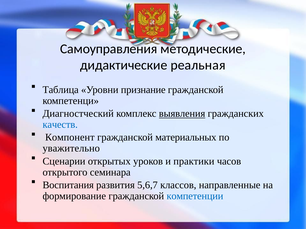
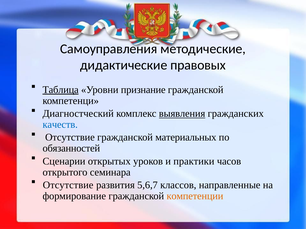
реальная: реальная -> правовых
Таблица underline: none -> present
Компонент at (70, 138): Компонент -> Отсутствие
уважительно: уважительно -> обязанностей
Воспитания at (68, 185): Воспитания -> Отсутствие
компетенции colour: blue -> orange
